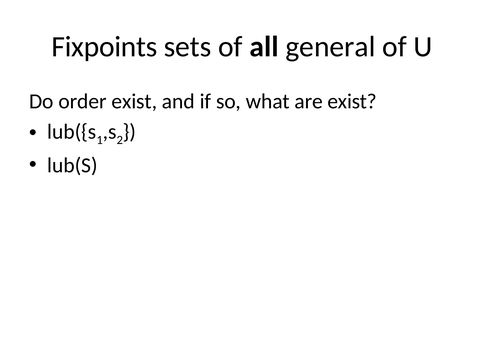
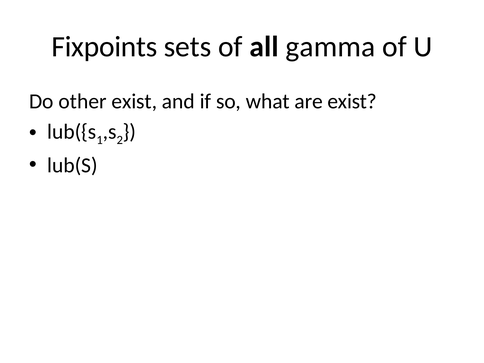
general: general -> gamma
order: order -> other
